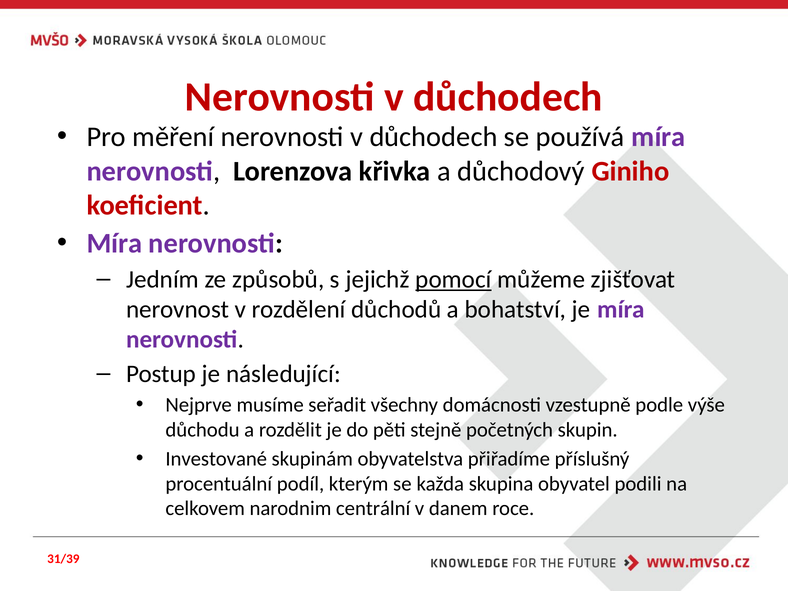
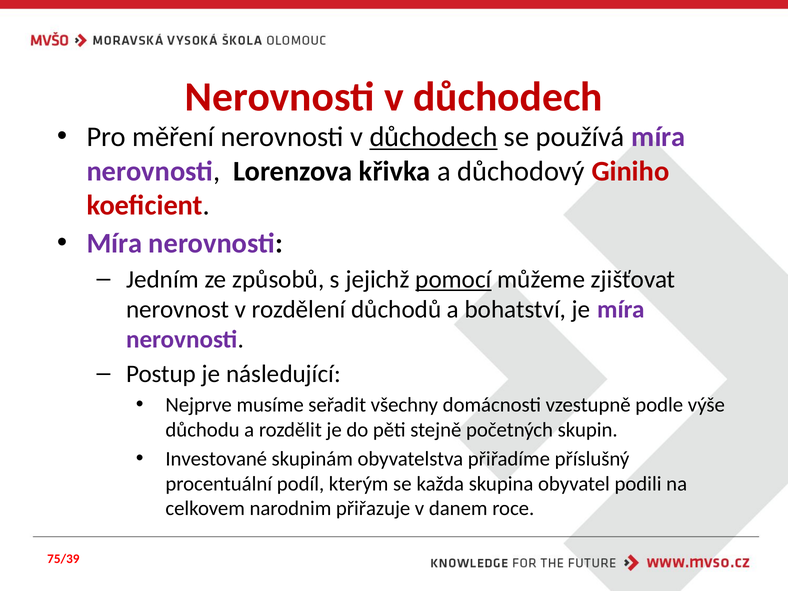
důchodech at (433, 137) underline: none -> present
centrální: centrální -> přiřazuje
31/39: 31/39 -> 75/39
